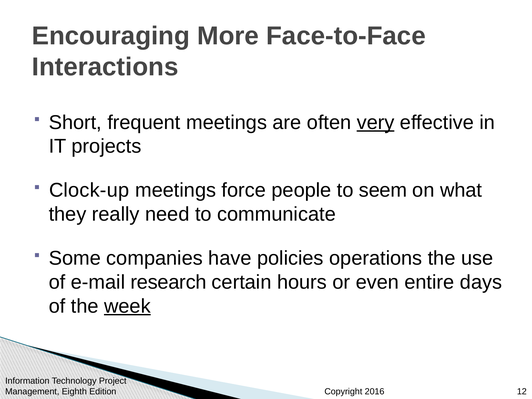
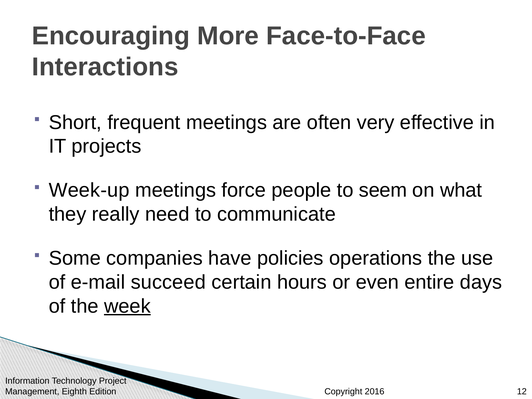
very underline: present -> none
Clock-up: Clock-up -> Week-up
research: research -> succeed
